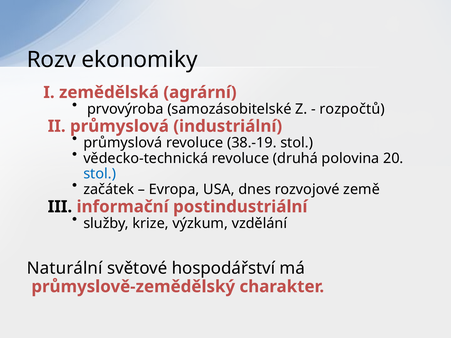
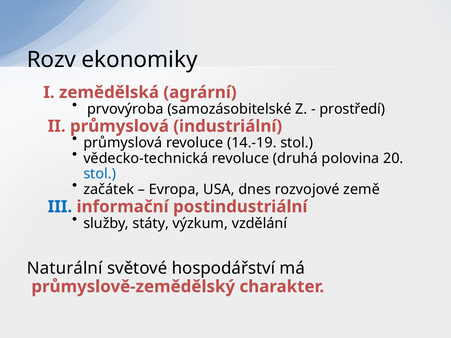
rozpočtů: rozpočtů -> prostředí
38.-19: 38.-19 -> 14.-19
III colour: black -> blue
krize: krize -> státy
